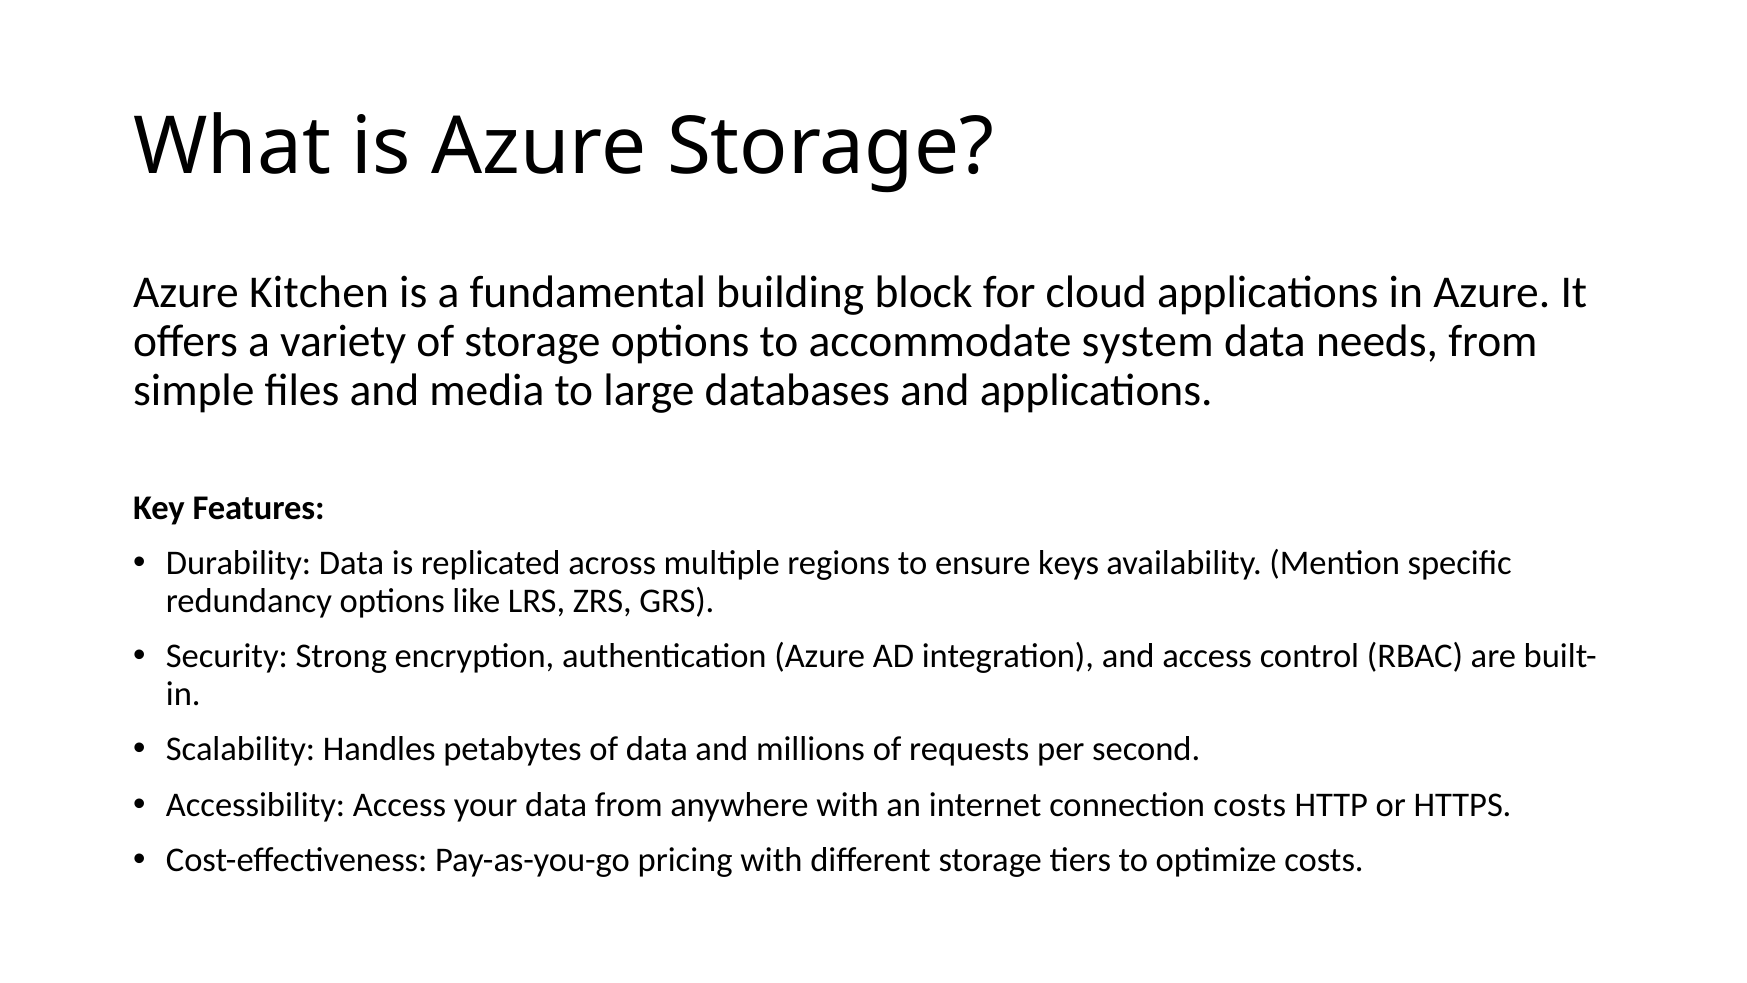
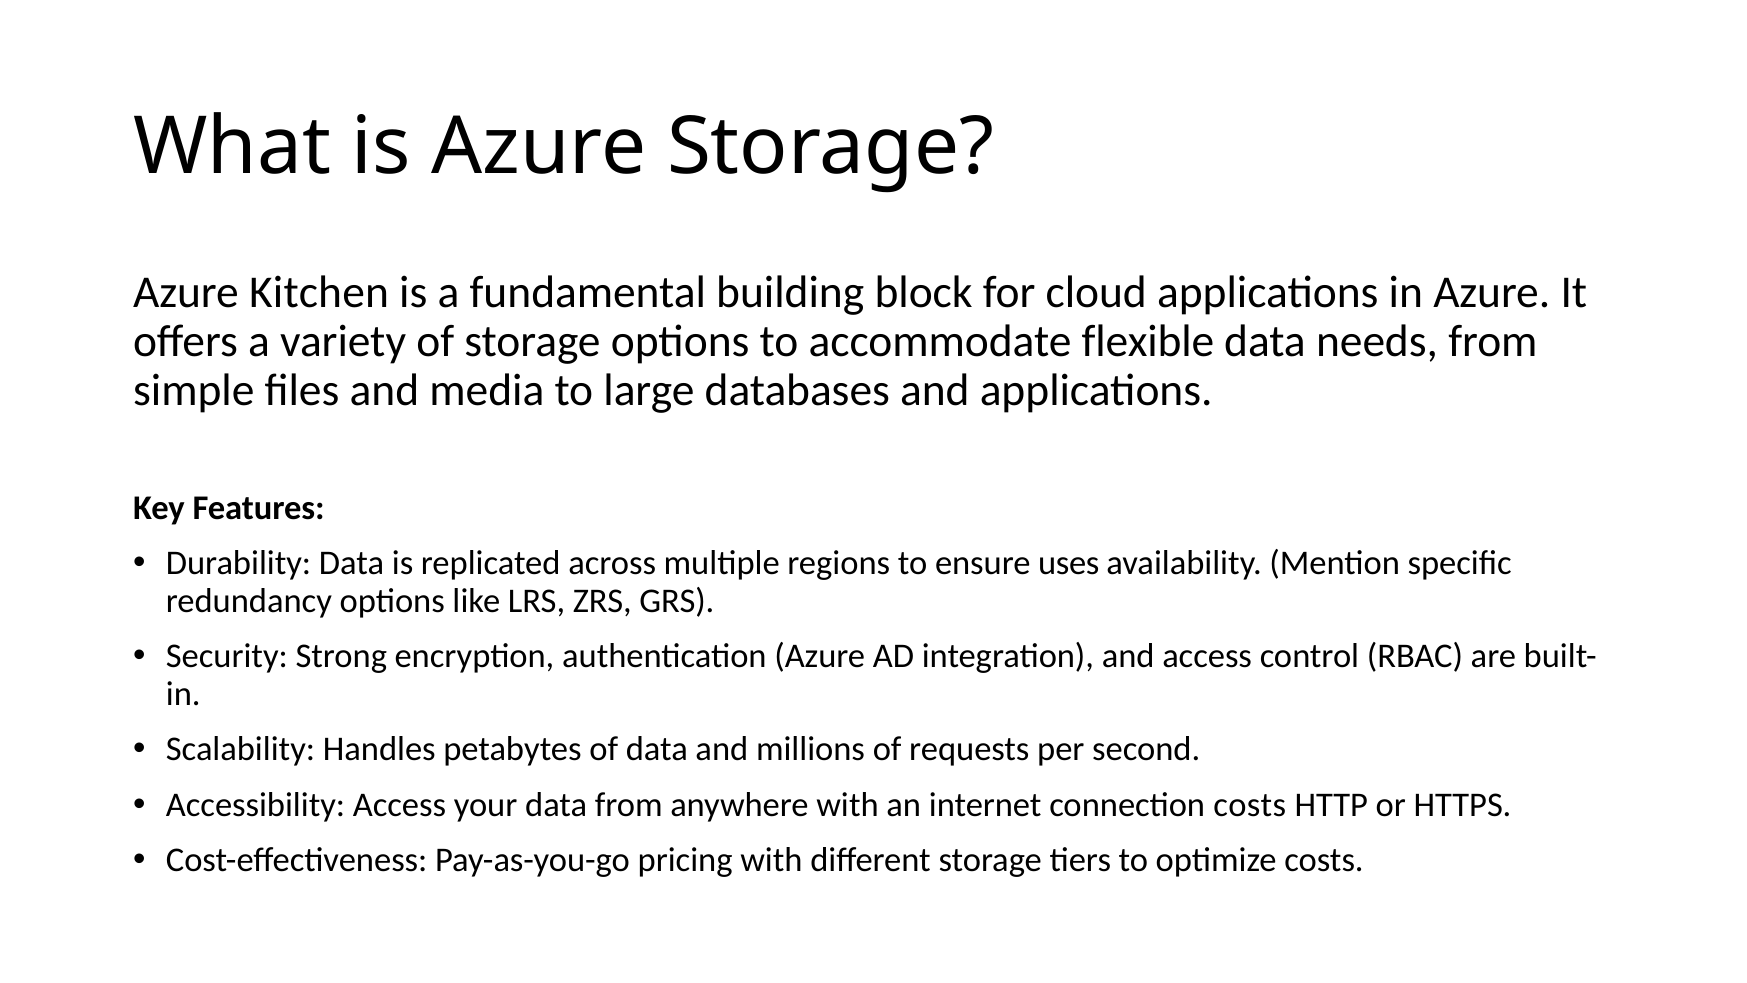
system: system -> flexible
keys: keys -> uses
